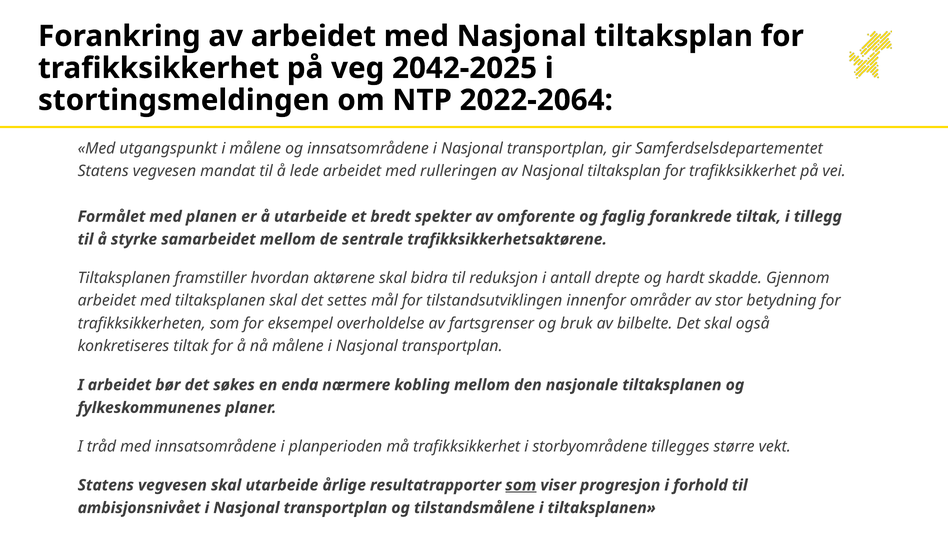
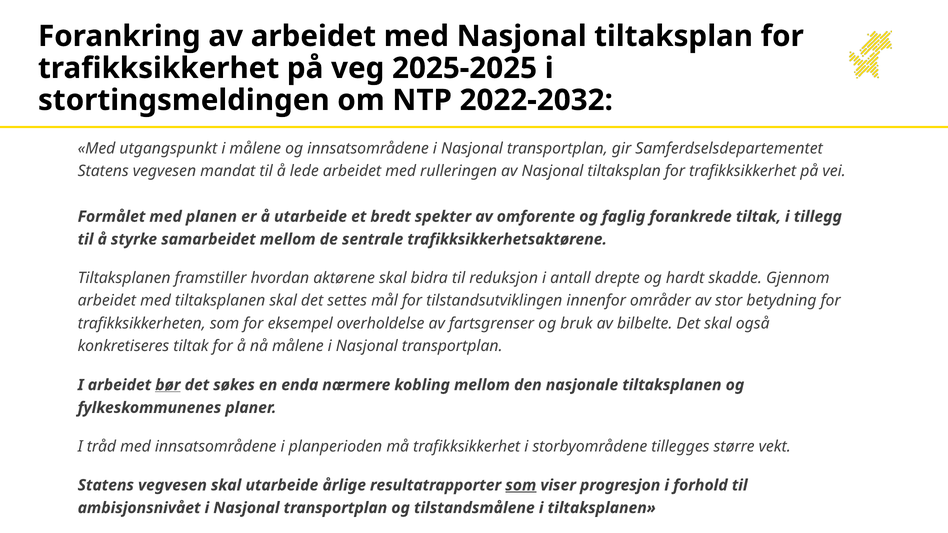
2042-2025: 2042-2025 -> 2025-2025
2022-2064: 2022-2064 -> 2022-2032
bør underline: none -> present
